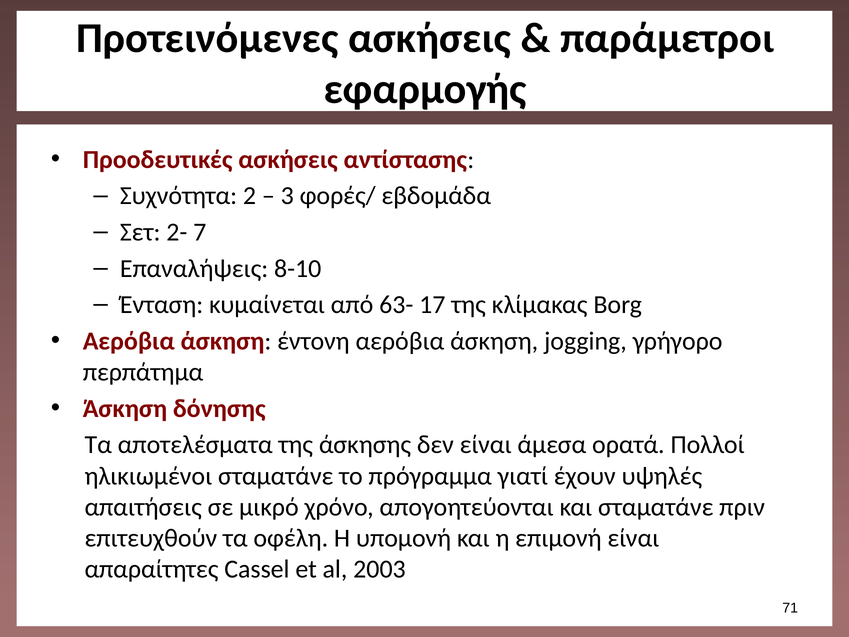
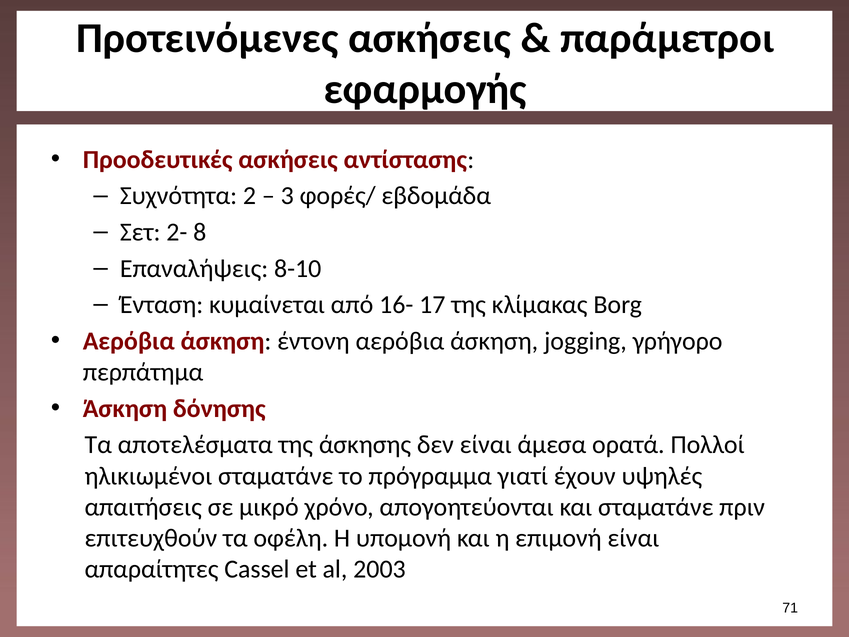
7: 7 -> 8
63-: 63- -> 16-
